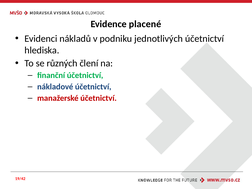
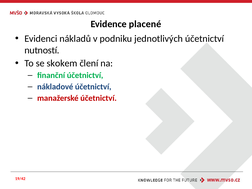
hlediska: hlediska -> nutností
různých: různých -> skokem
